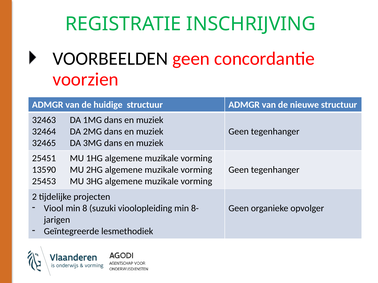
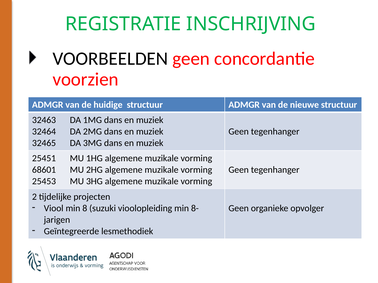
13590: 13590 -> 68601
